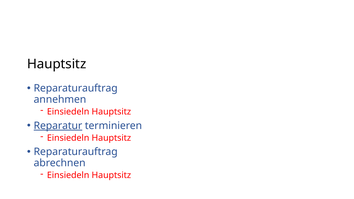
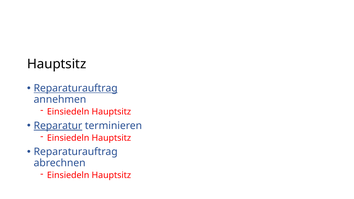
Reparaturauftrag at (76, 88) underline: none -> present
